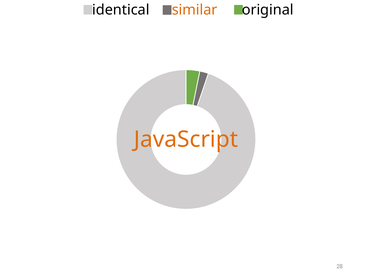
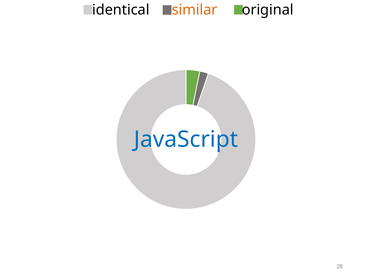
JavaScript colour: orange -> blue
